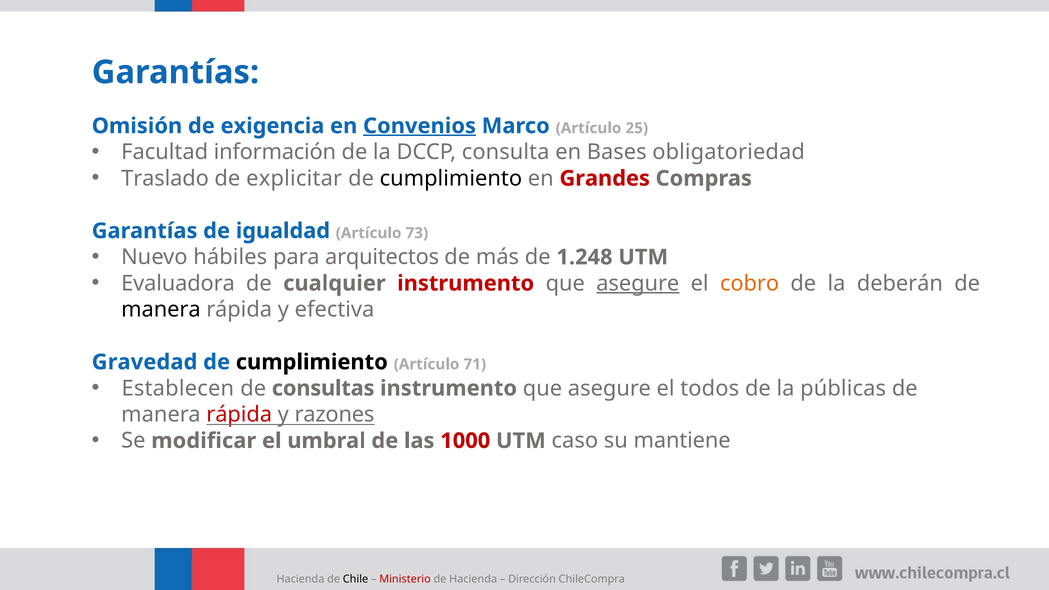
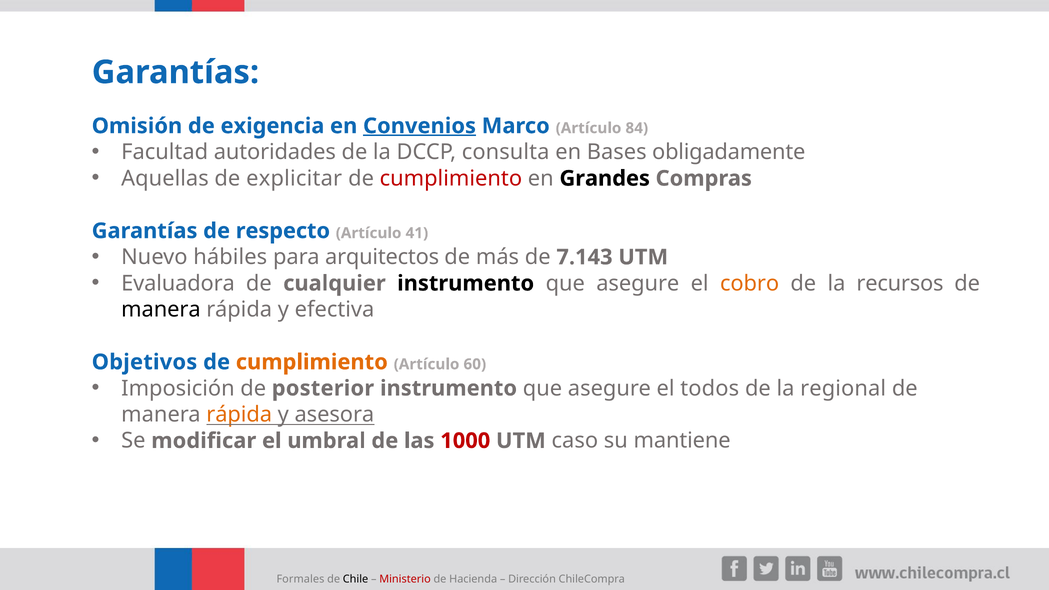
25: 25 -> 84
información: información -> autoridades
obligatoriedad: obligatoriedad -> obligadamente
Traslado: Traslado -> Aquellas
cumplimiento at (451, 178) colour: black -> red
Grandes colour: red -> black
igualdad: igualdad -> respecto
73: 73 -> 41
1.248: 1.248 -> 7.143
instrumento at (466, 283) colour: red -> black
asegure at (638, 283) underline: present -> none
deberán: deberán -> recursos
Gravedad: Gravedad -> Objetivos
cumplimiento at (312, 362) colour: black -> orange
71: 71 -> 60
Establecen: Establecen -> Imposición
consultas: consultas -> posterior
públicas: públicas -> regional
rápida at (239, 415) colour: red -> orange
razones: razones -> asesora
Hacienda at (300, 579): Hacienda -> Formales
